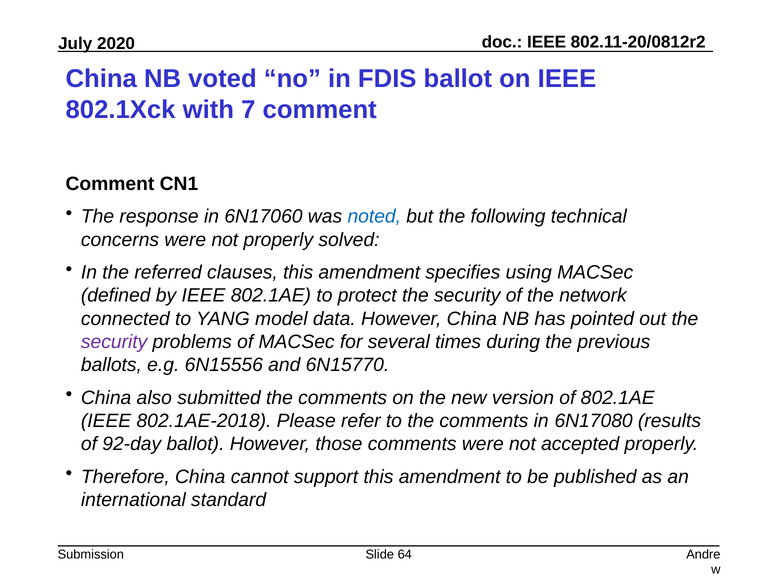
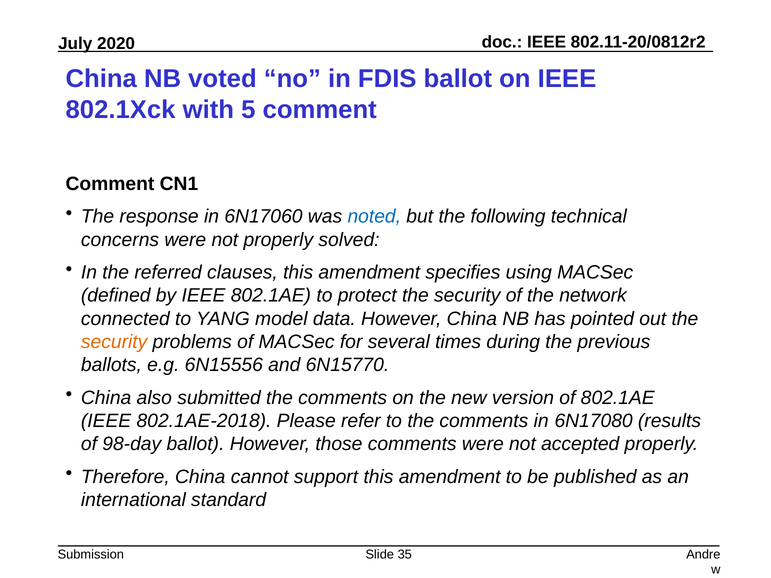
7: 7 -> 5
security at (114, 342) colour: purple -> orange
92-day: 92-day -> 98-day
64: 64 -> 35
